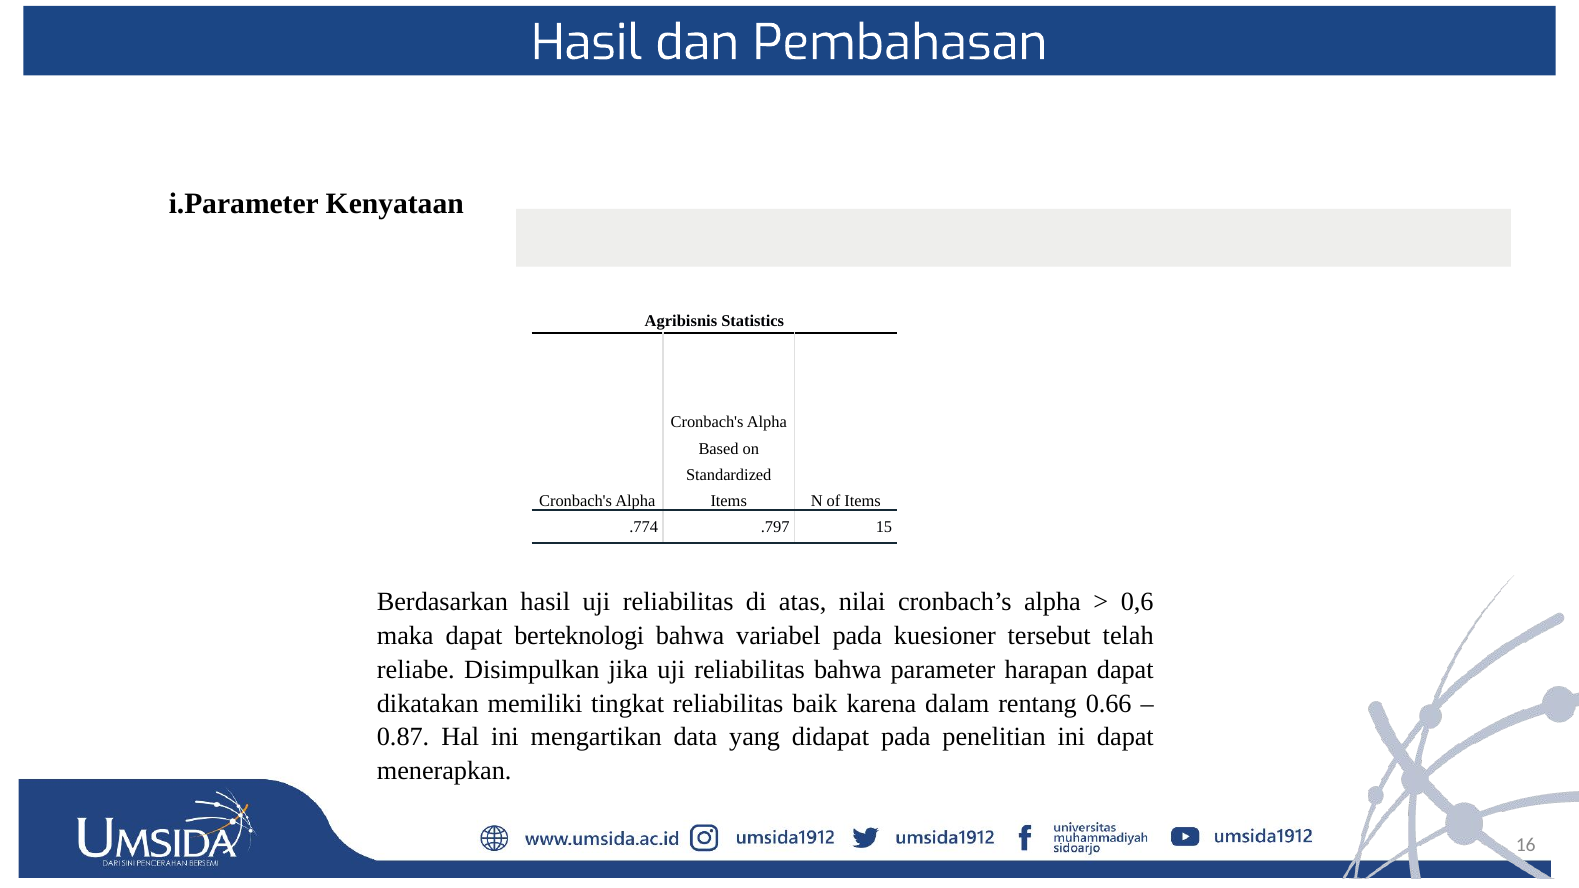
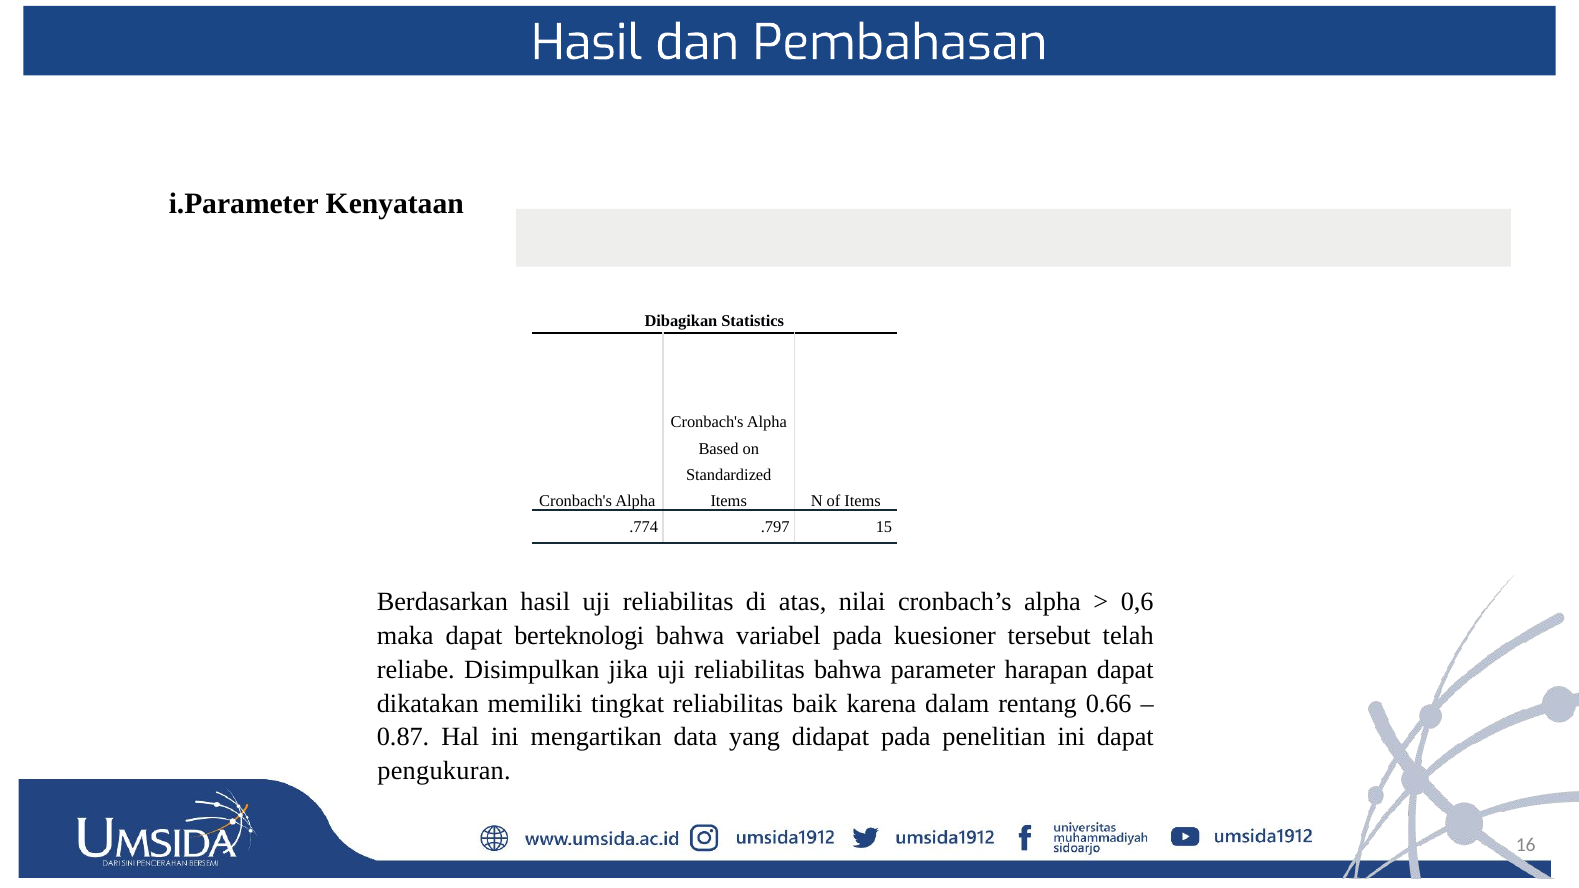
Agribisnis: Agribisnis -> Dibagikan
menerapkan: menerapkan -> pengukuran
